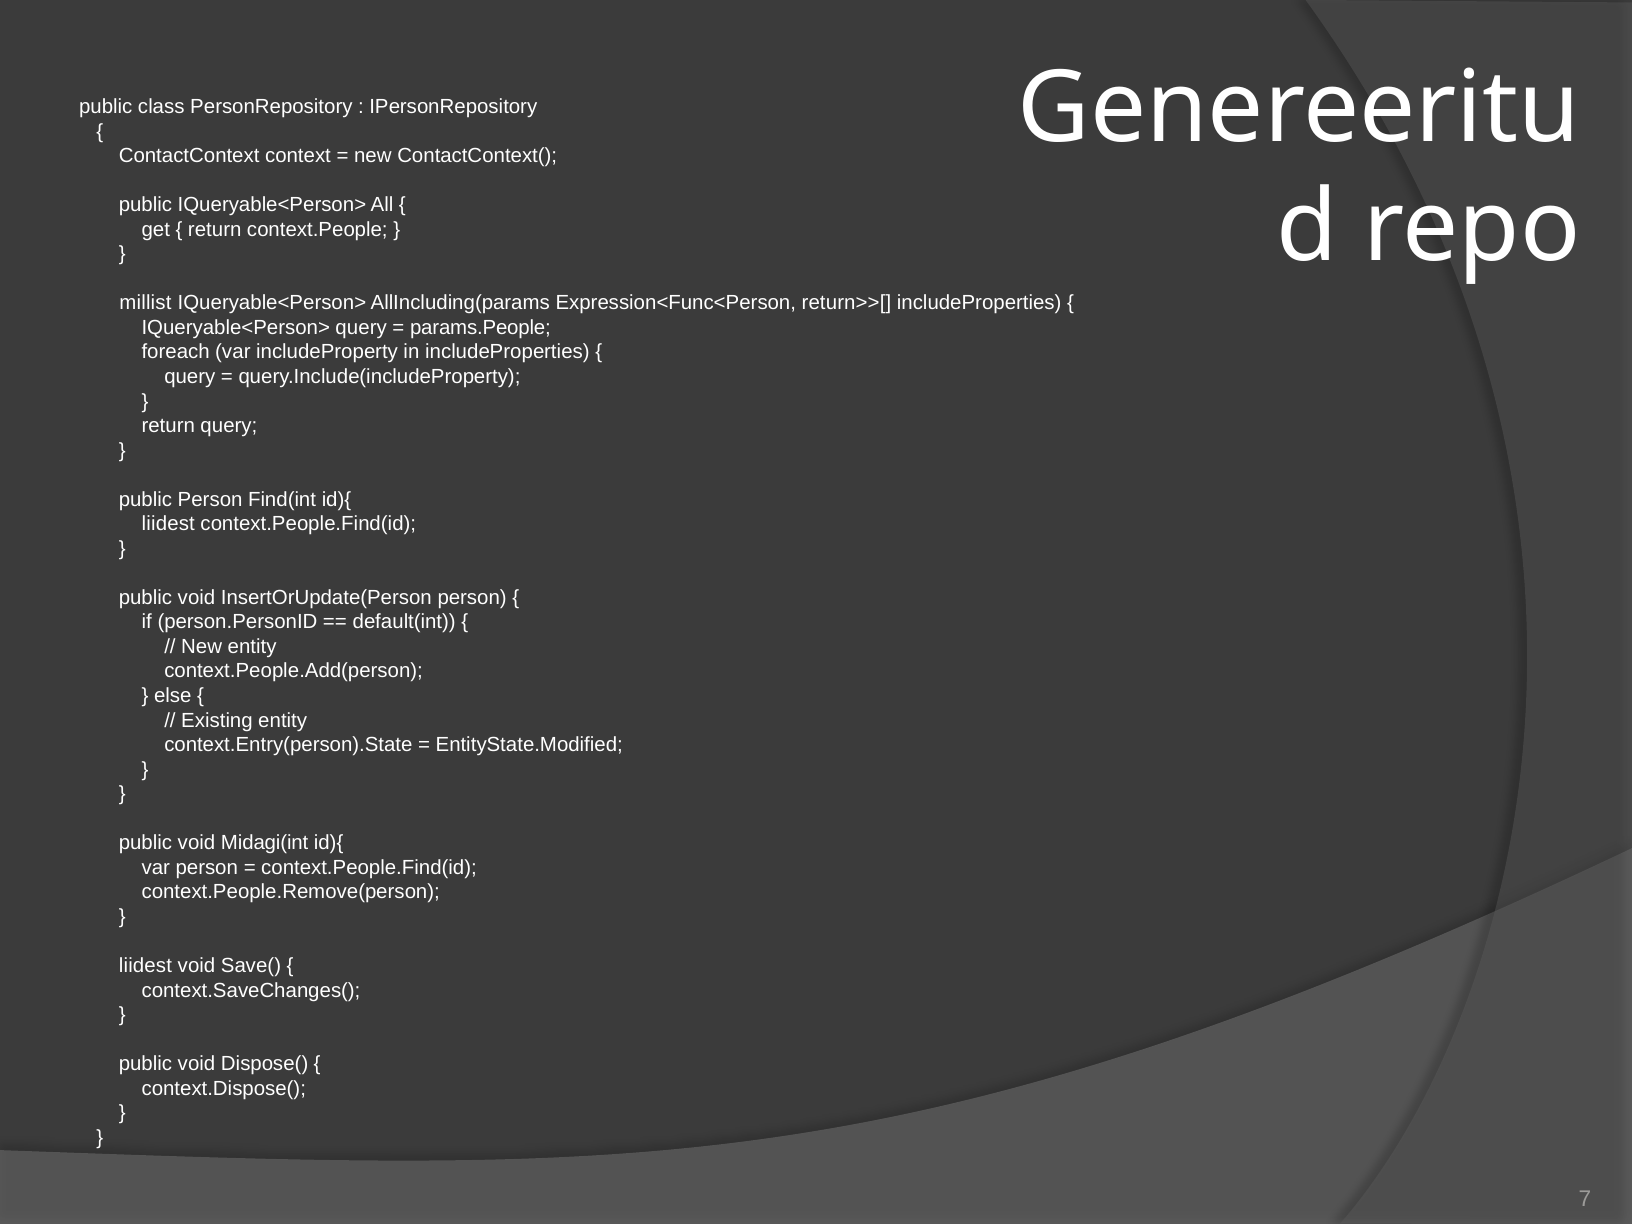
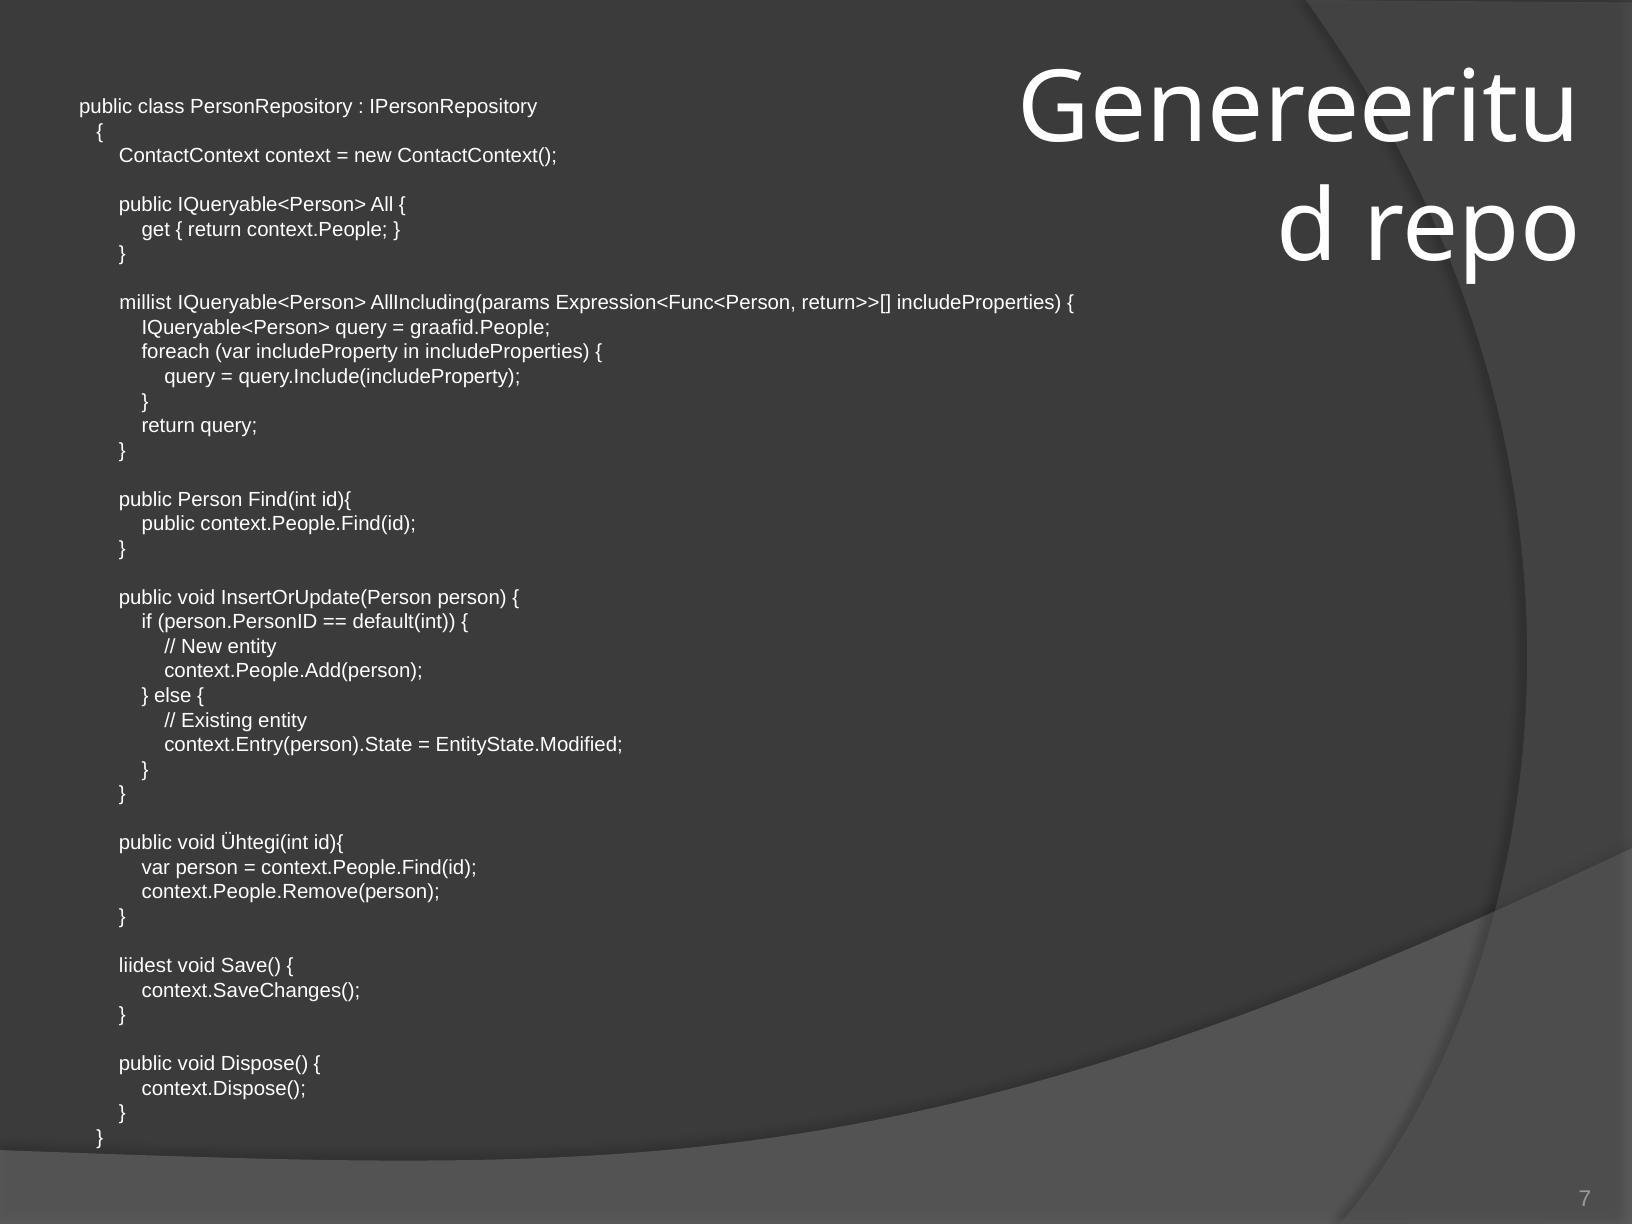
params.People: params.People -> graafid.People
liidest at (168, 524): liidest -> public
Midagi(int: Midagi(int -> Ühtegi(int
